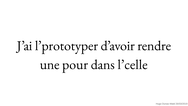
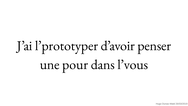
rendre: rendre -> penser
l’celle: l’celle -> l’vous
